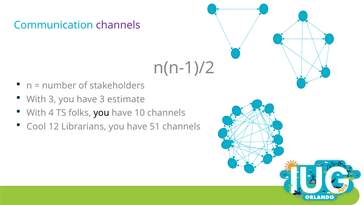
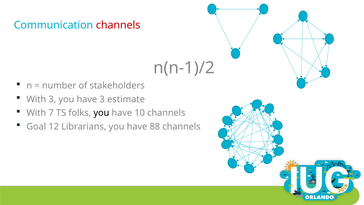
channels at (118, 25) colour: purple -> red
4: 4 -> 7
Cool: Cool -> Goal
51: 51 -> 88
